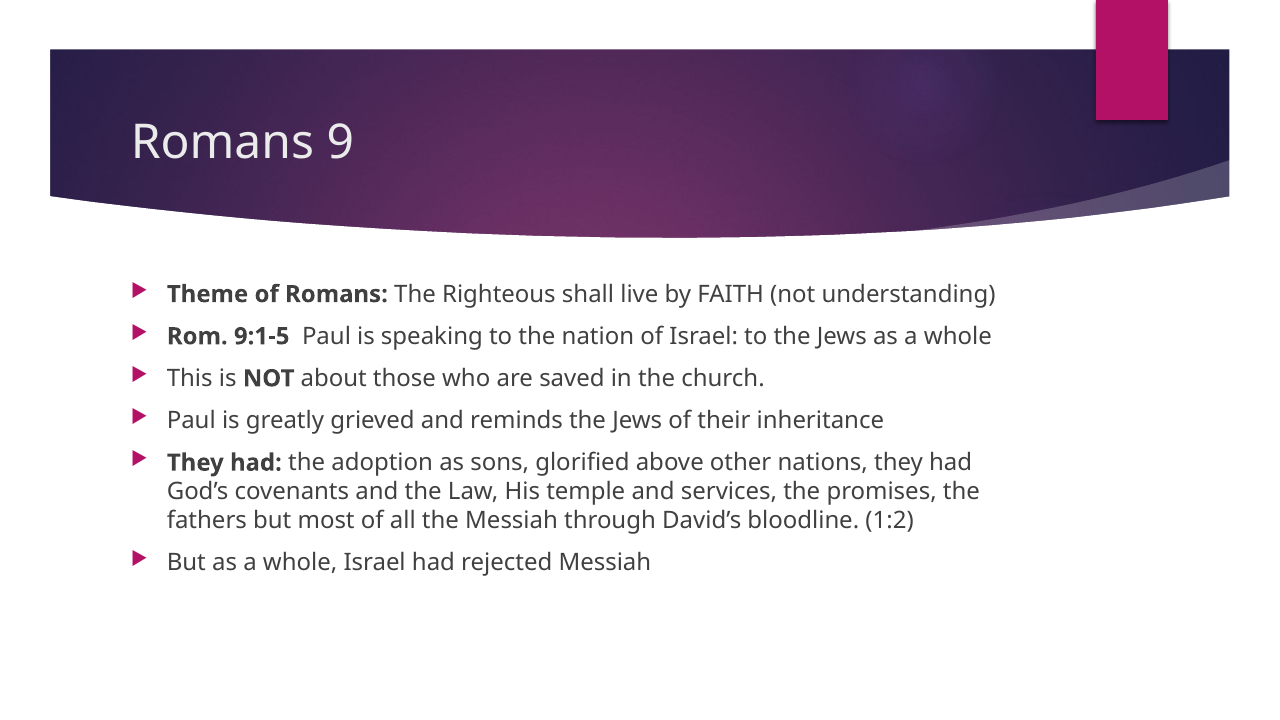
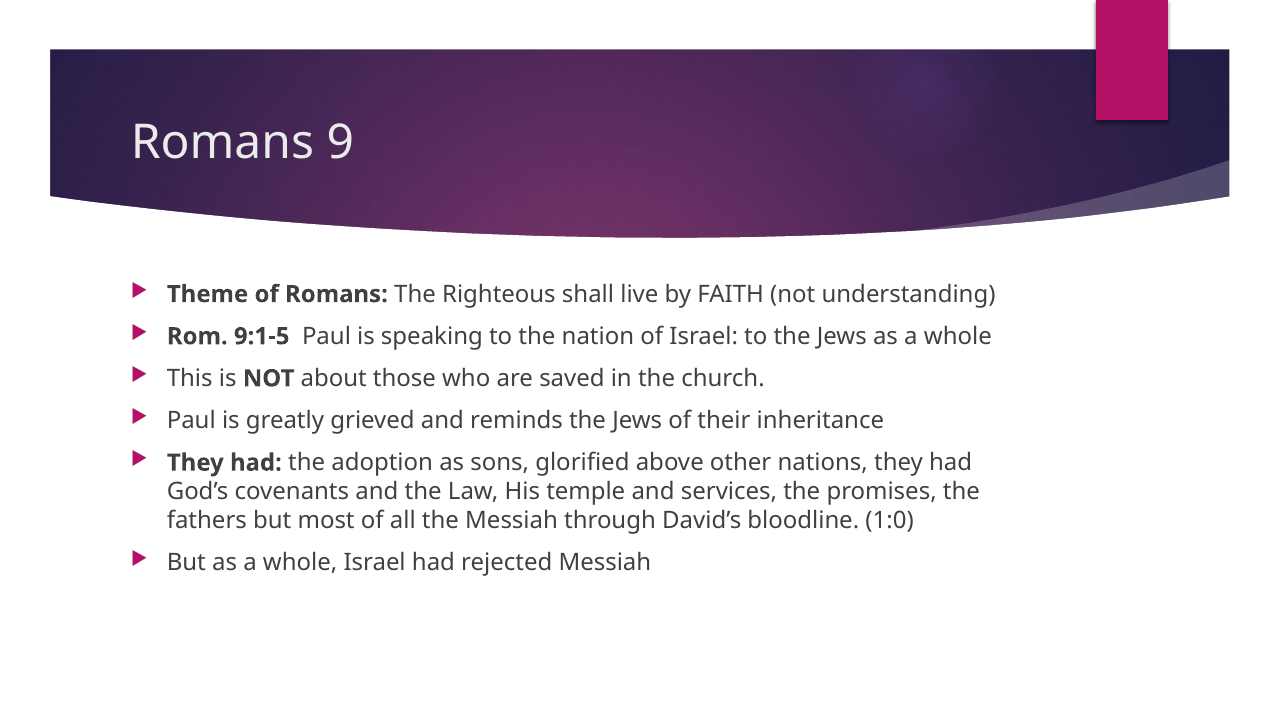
1:2: 1:2 -> 1:0
